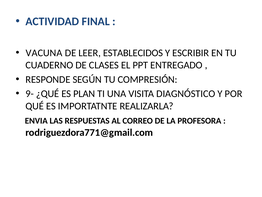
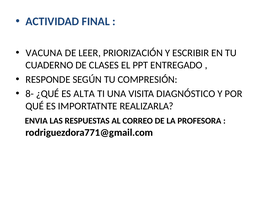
ESTABLECIDOS: ESTABLECIDOS -> PRIORIZACIÓN
9-: 9- -> 8-
PLAN: PLAN -> ALTA
